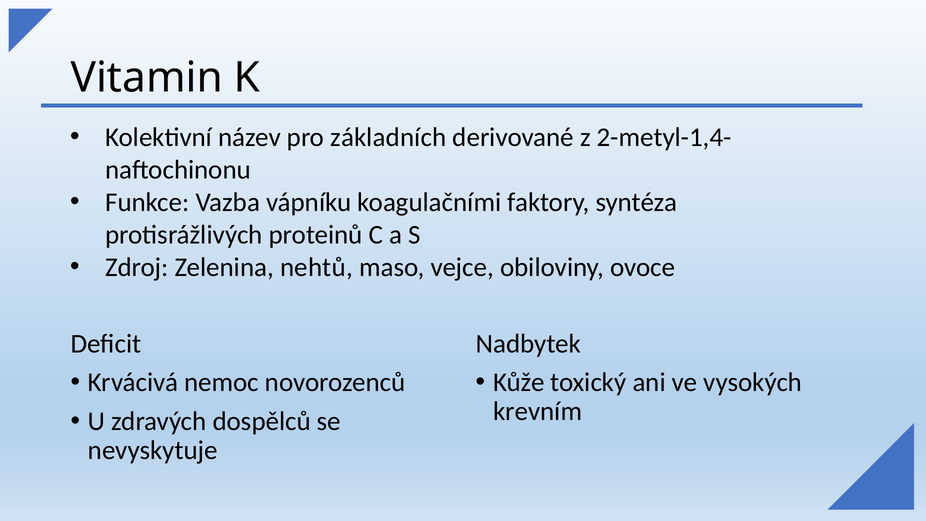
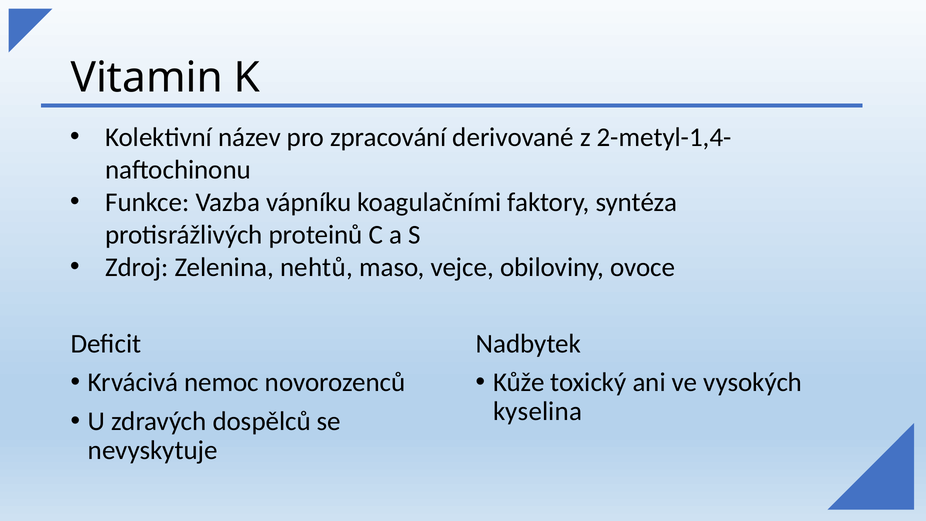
základních: základních -> zpracování
krevním: krevním -> kyselina
